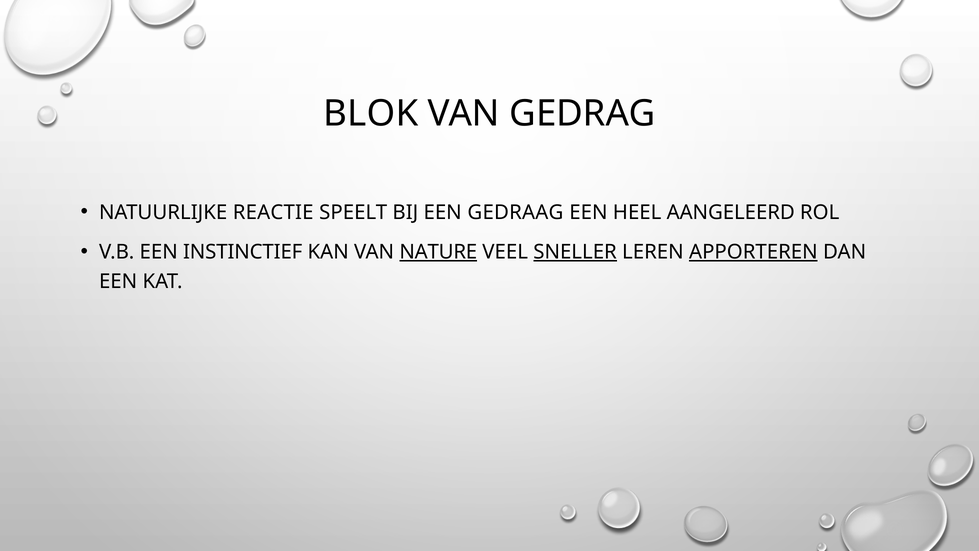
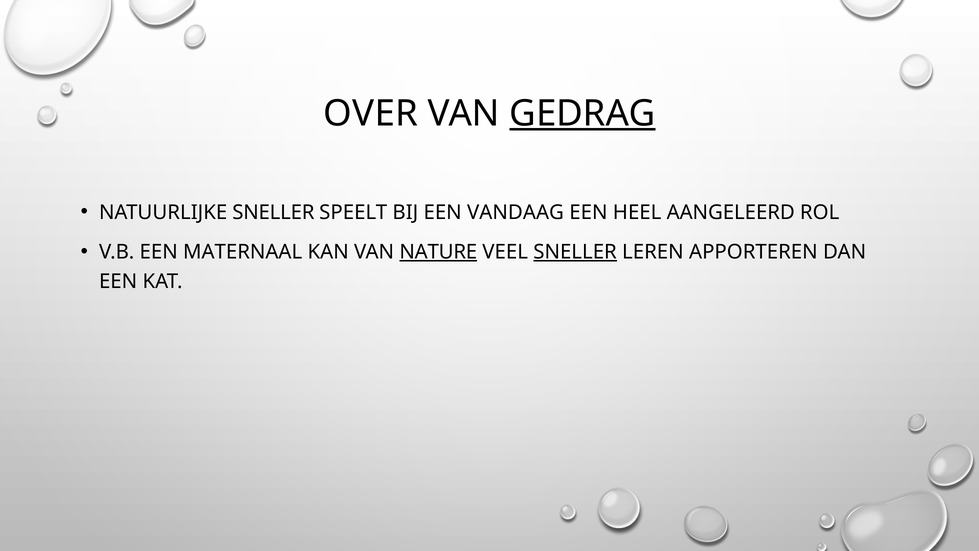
BLOK: BLOK -> OVER
GEDRAG underline: none -> present
NATUURLIJKE REACTIE: REACTIE -> SNELLER
GEDRAAG: GEDRAAG -> VANDAAG
INSTINCTIEF: INSTINCTIEF -> MATERNAAL
APPORTEREN underline: present -> none
